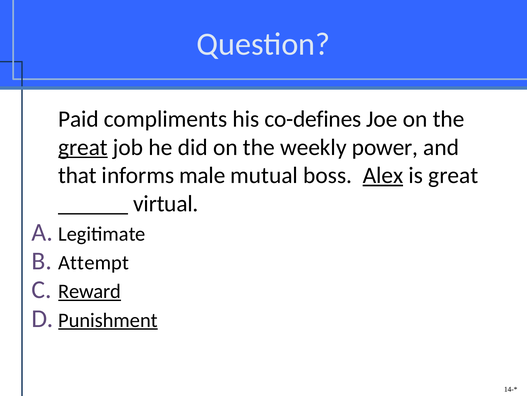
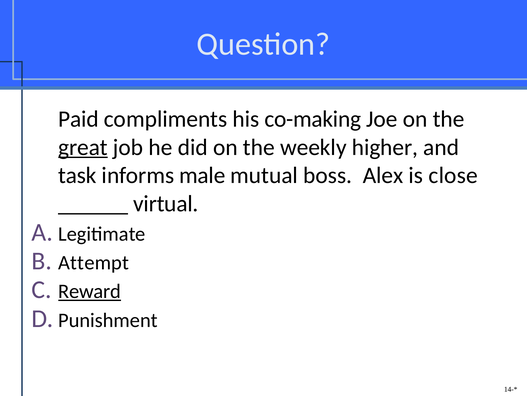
co-defines: co-defines -> co-making
power: power -> higher
that: that -> task
Alex underline: present -> none
is great: great -> close
Punishment underline: present -> none
